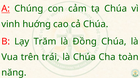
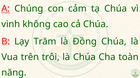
huớng: huớng -> không
trái: trái -> trôi
